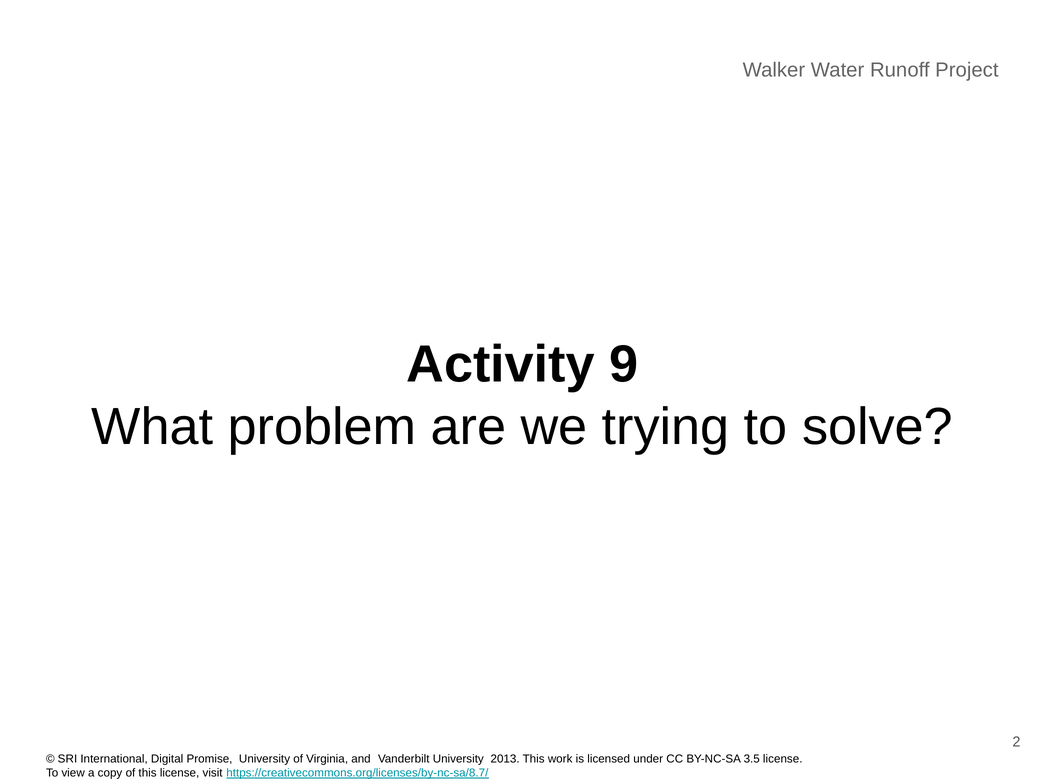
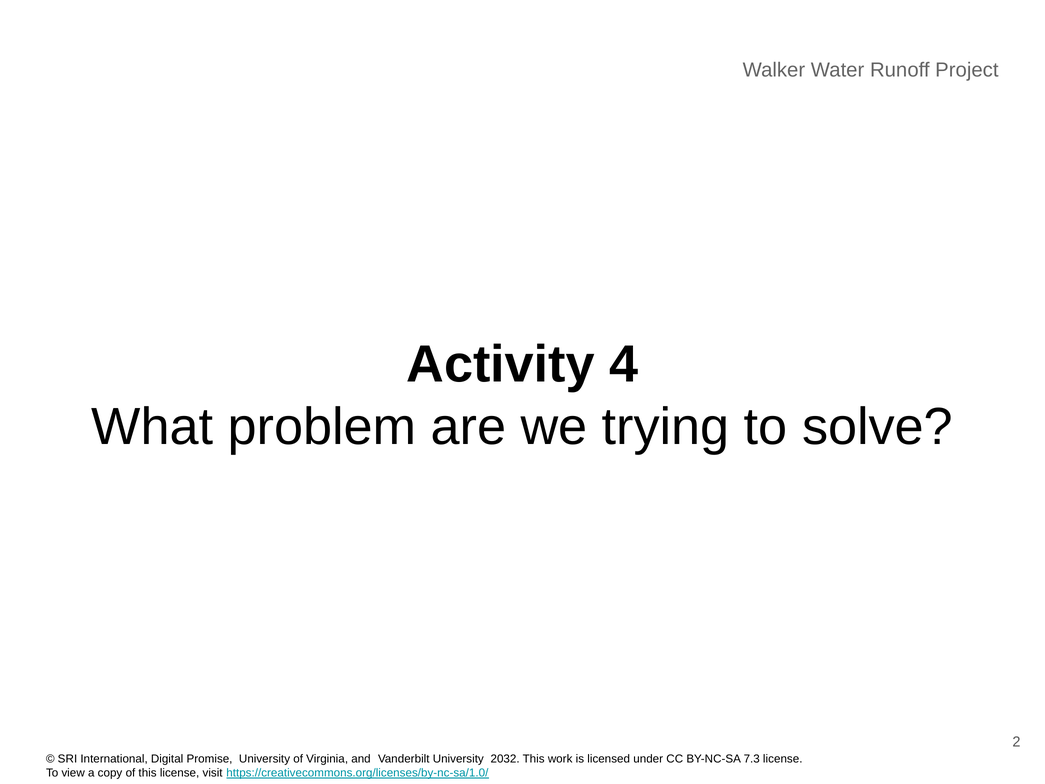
9: 9 -> 4
2013: 2013 -> 2032
3.5: 3.5 -> 7.3
https://creativecommons.org/licenses/by-nc-sa/8.7/: https://creativecommons.org/licenses/by-nc-sa/8.7/ -> https://creativecommons.org/licenses/by-nc-sa/1.0/
